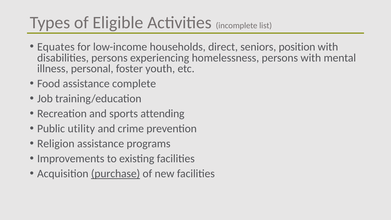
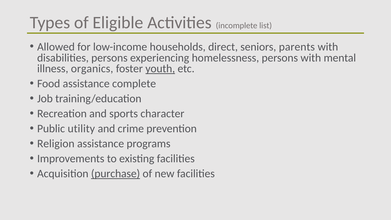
Equates: Equates -> Allowed
position: position -> parents
personal: personal -> organics
youth underline: none -> present
attending: attending -> character
